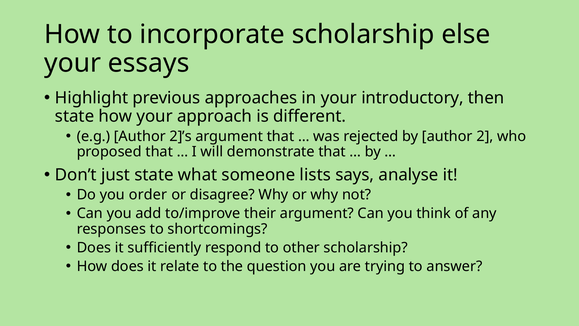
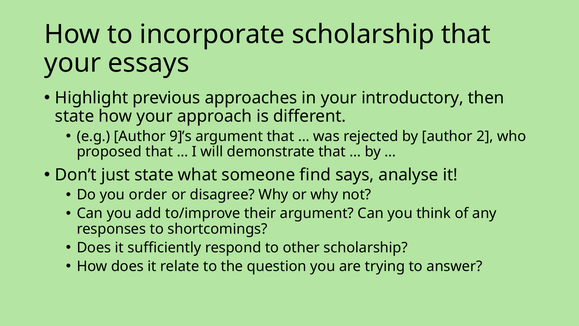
scholarship else: else -> that
2]’s: 2]’s -> 9]’s
lists: lists -> find
